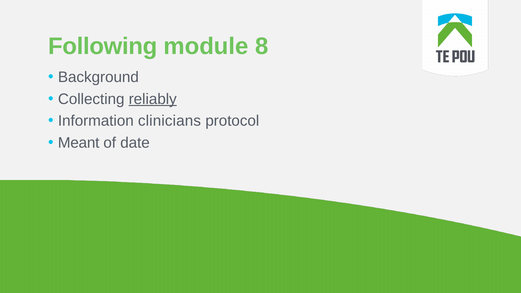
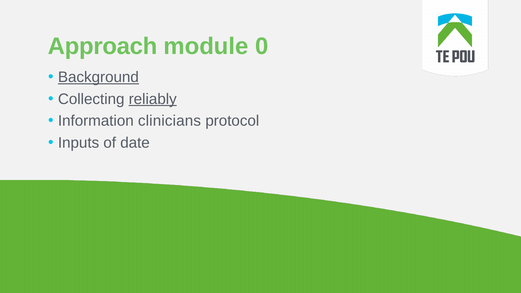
Following: Following -> Approach
8: 8 -> 0
Background underline: none -> present
Meant: Meant -> Inputs
